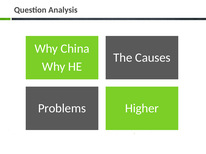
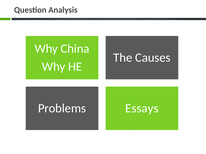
Higher: Higher -> Essays
